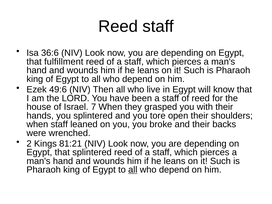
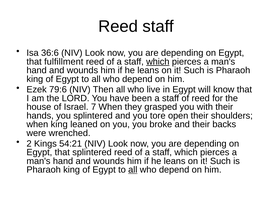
which at (158, 62) underline: none -> present
49:6: 49:6 -> 79:6
when staff: staff -> king
81:21: 81:21 -> 54:21
